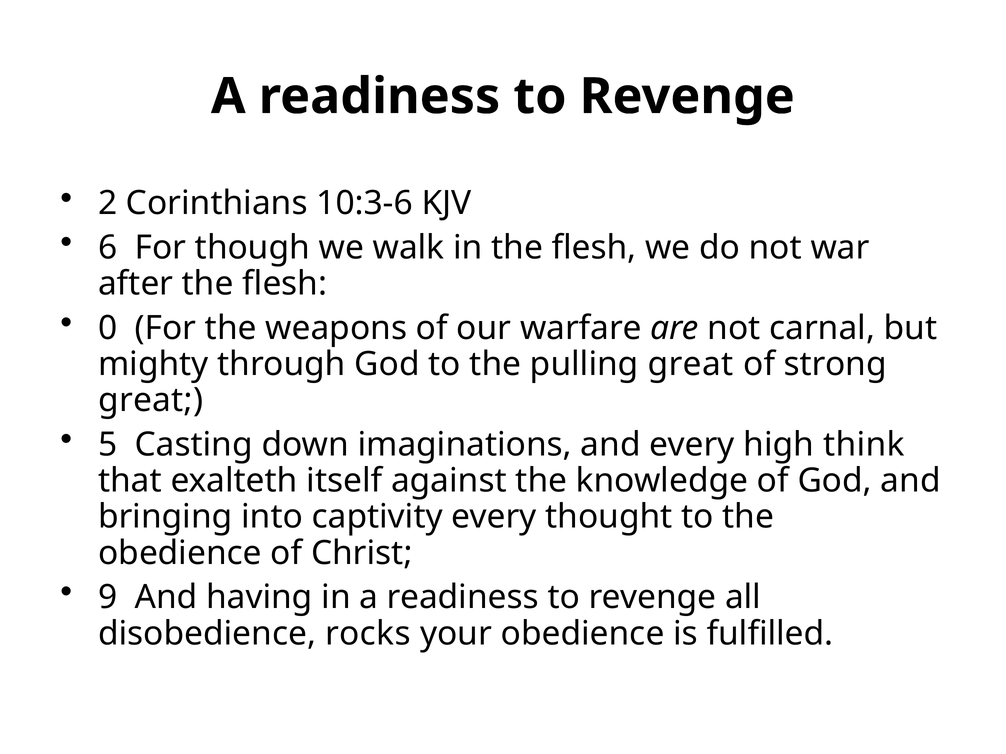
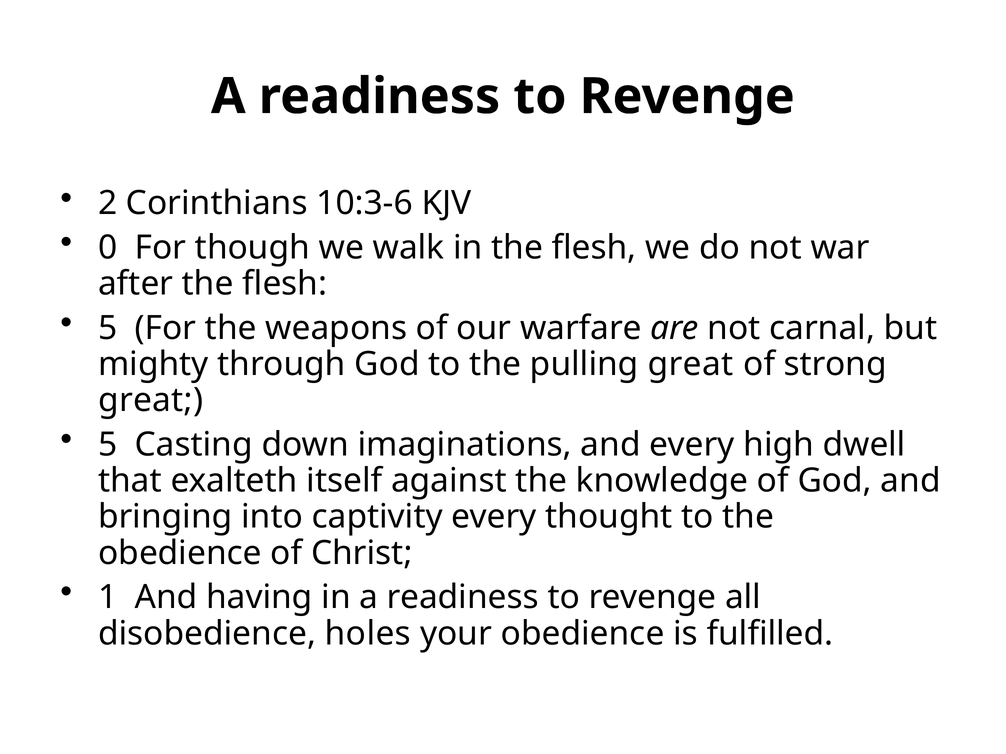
6: 6 -> 0
0 at (108, 328): 0 -> 5
think: think -> dwell
9: 9 -> 1
rocks: rocks -> holes
